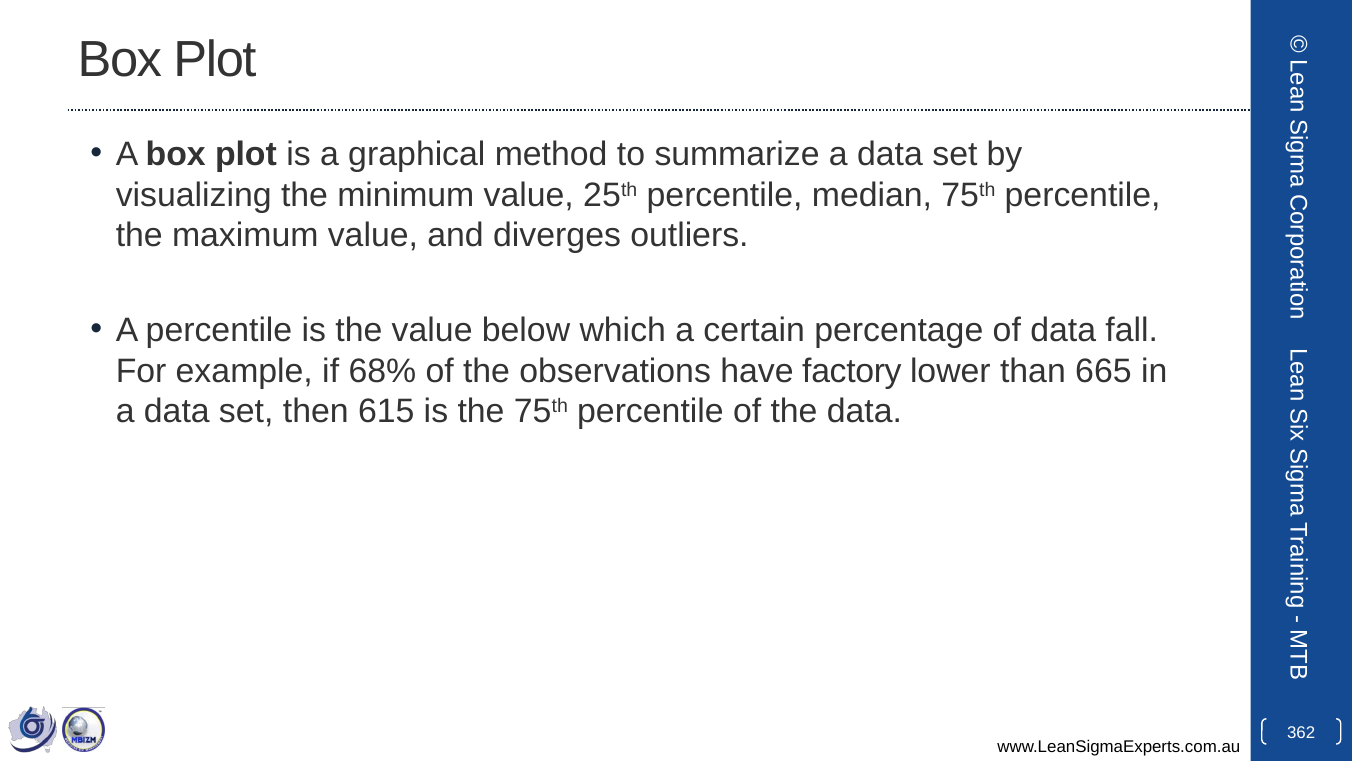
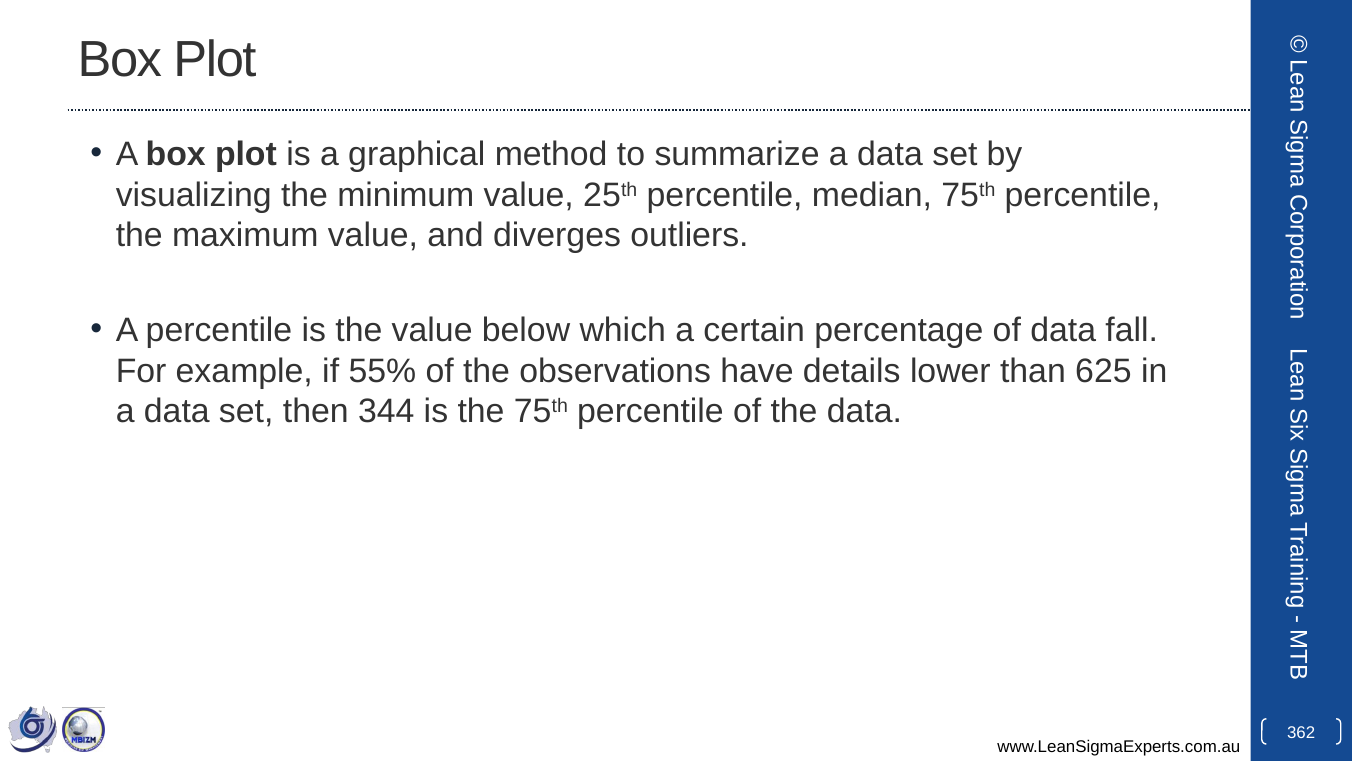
68%: 68% -> 55%
factory: factory -> details
665: 665 -> 625
615: 615 -> 344
